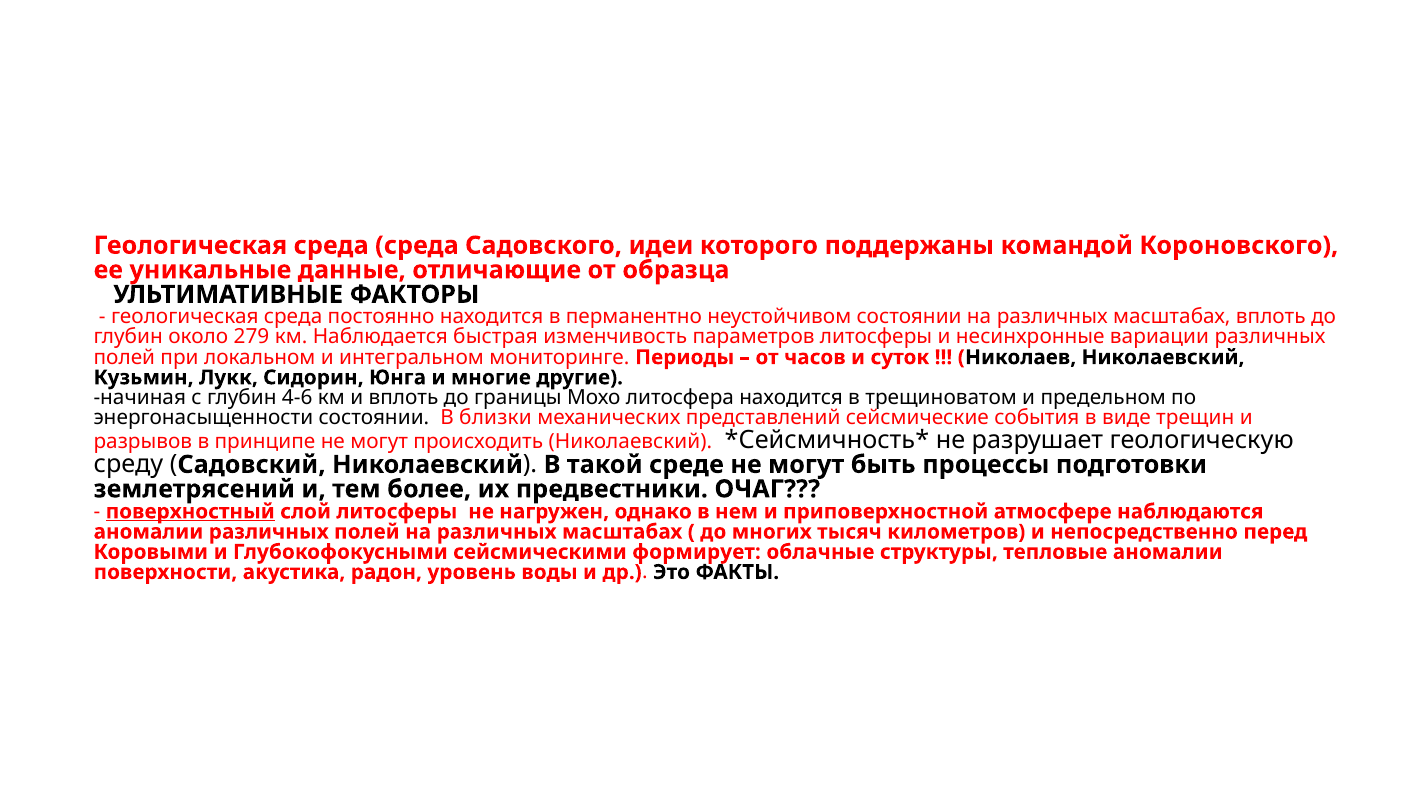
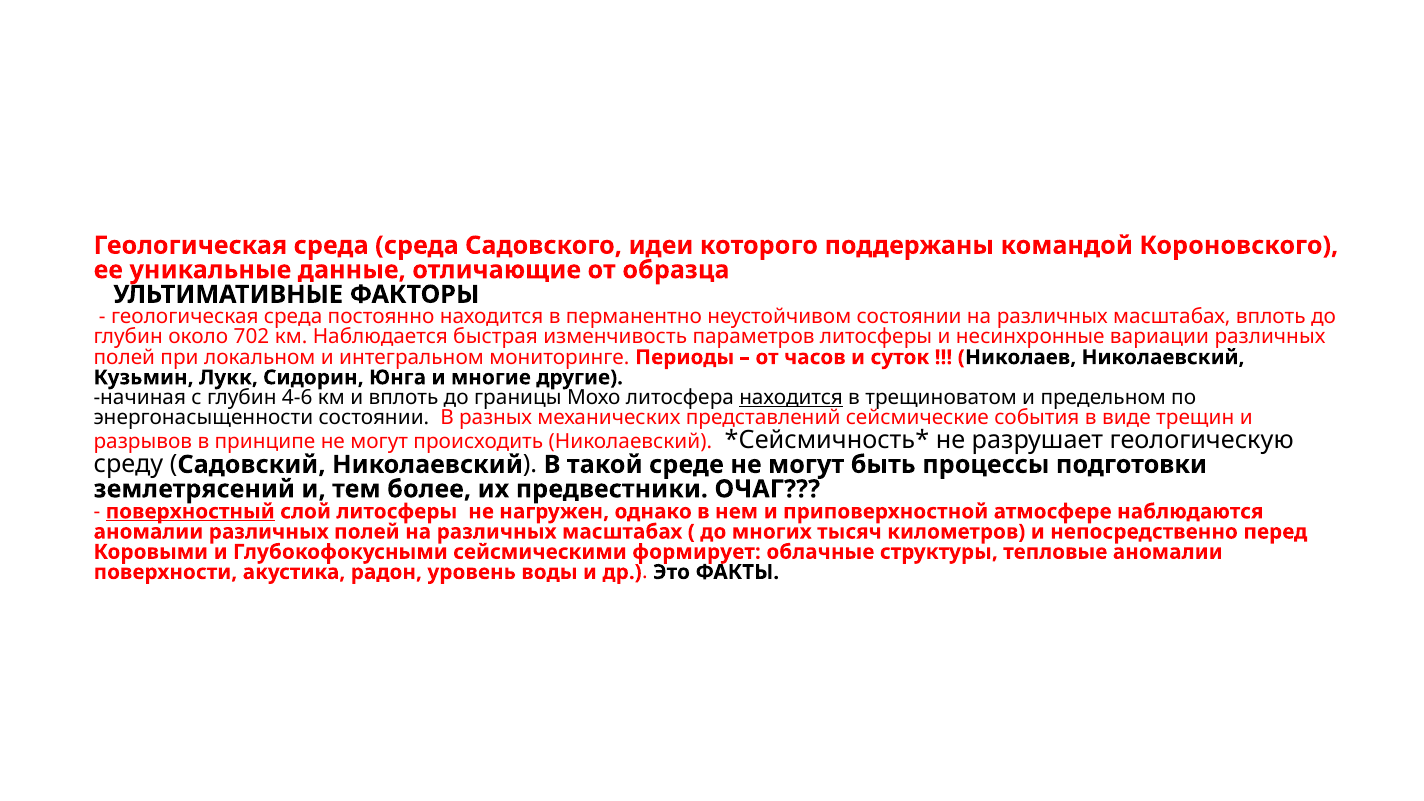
279: 279 -> 702
находится at (791, 398) underline: none -> present
близки: близки -> разных
